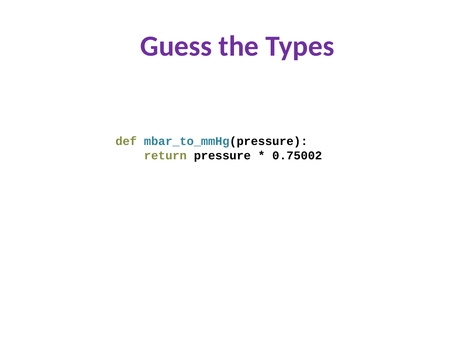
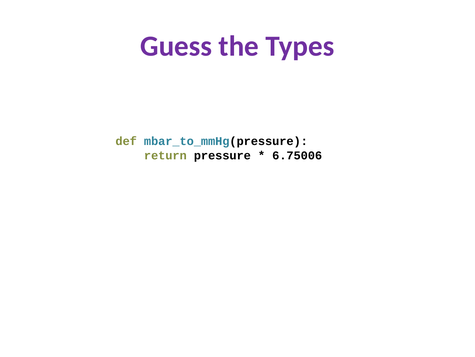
0.75002: 0.75002 -> 6.75006
